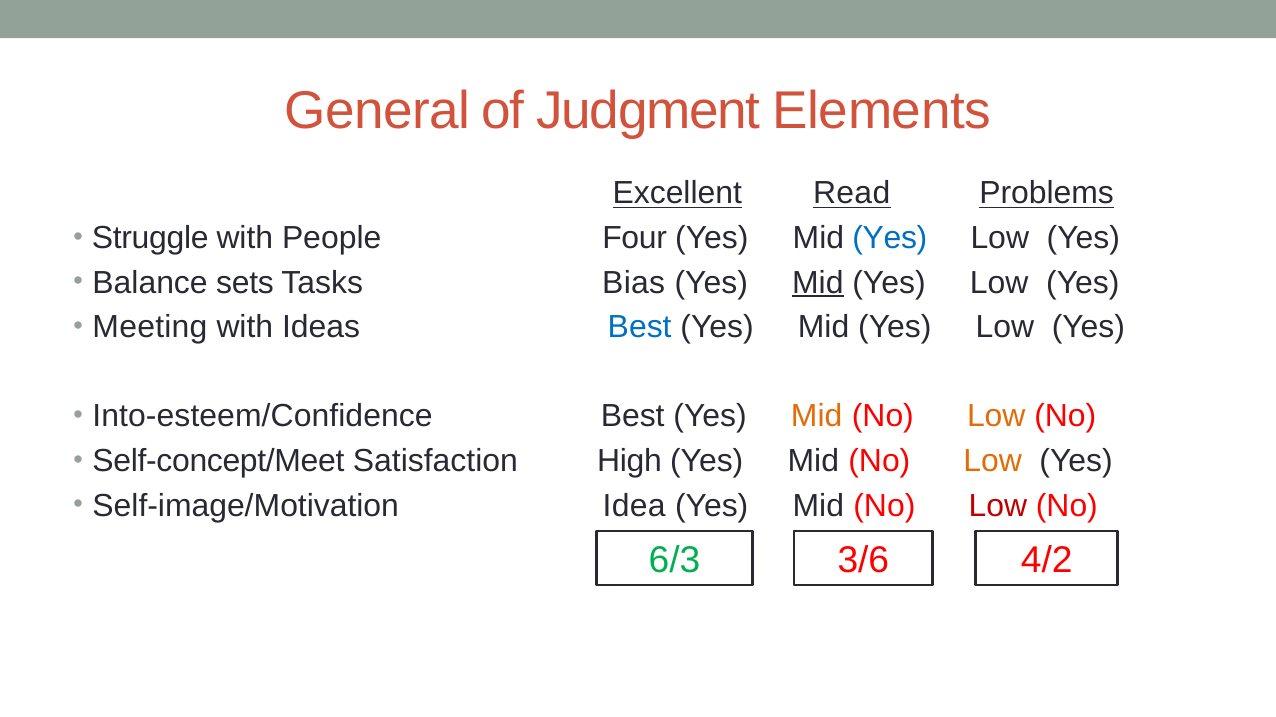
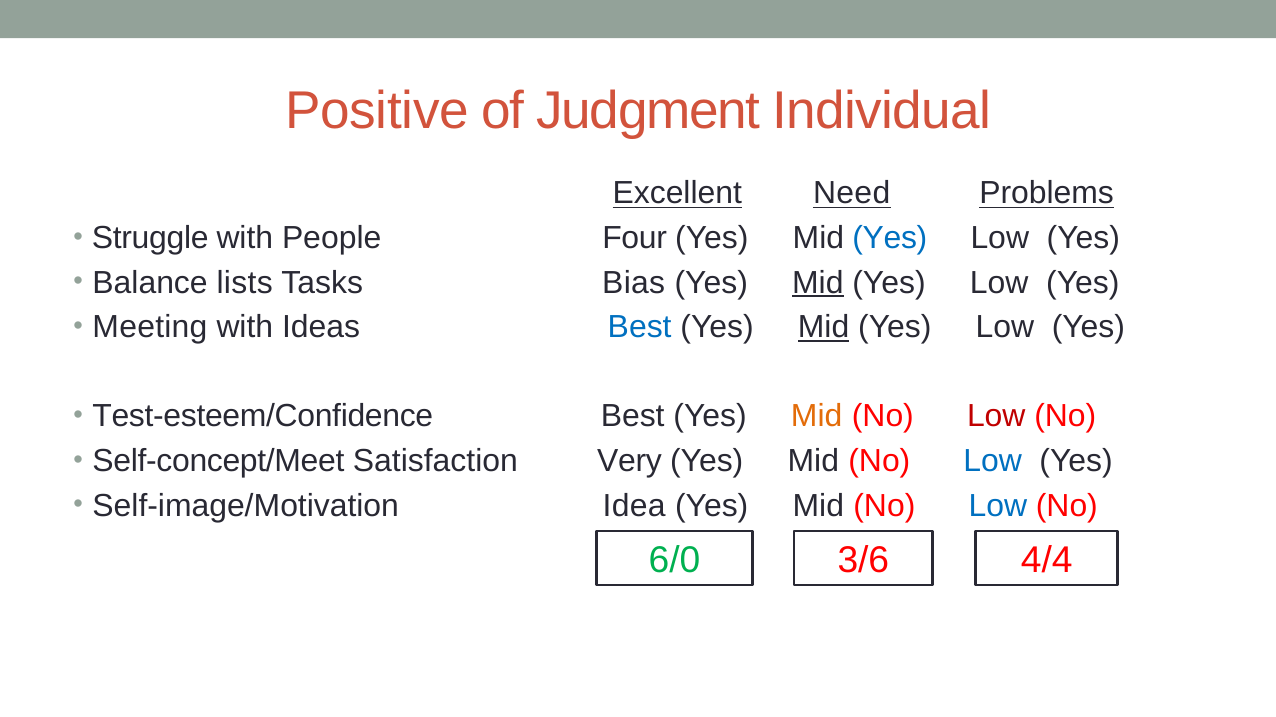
General: General -> Positive
Elements: Elements -> Individual
Read: Read -> Need
sets: sets -> lists
Mid at (824, 328) underline: none -> present
Into-esteem/Confidence: Into-esteem/Confidence -> Test-esteem/Confidence
Low at (996, 417) colour: orange -> red
High: High -> Very
Low at (993, 462) colour: orange -> blue
Low at (998, 506) colour: red -> blue
6/3: 6/3 -> 6/0
4/2: 4/2 -> 4/4
